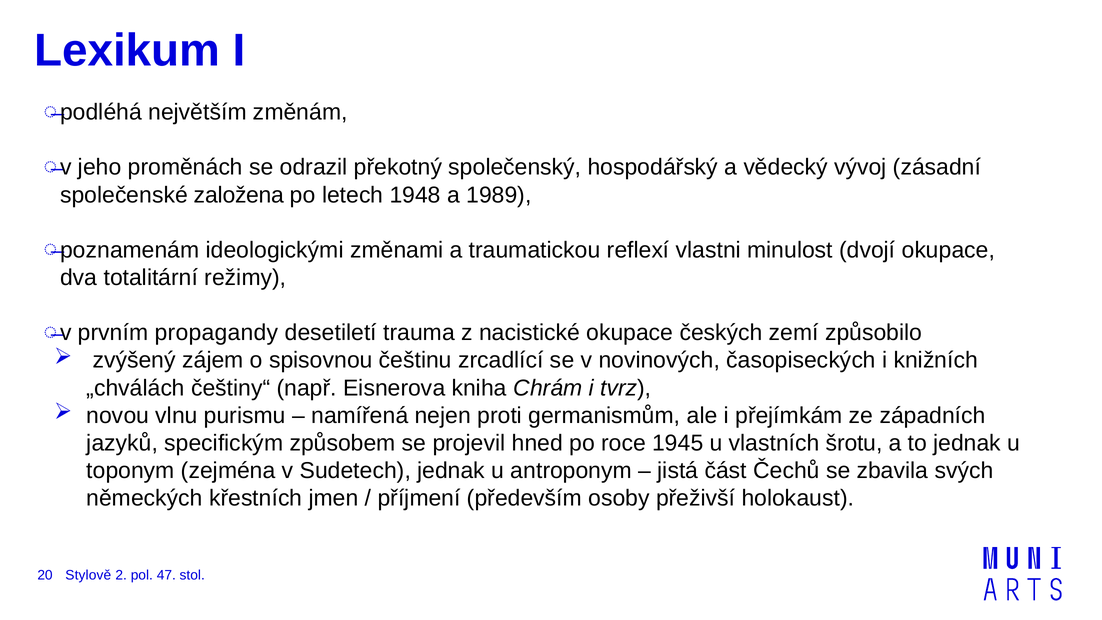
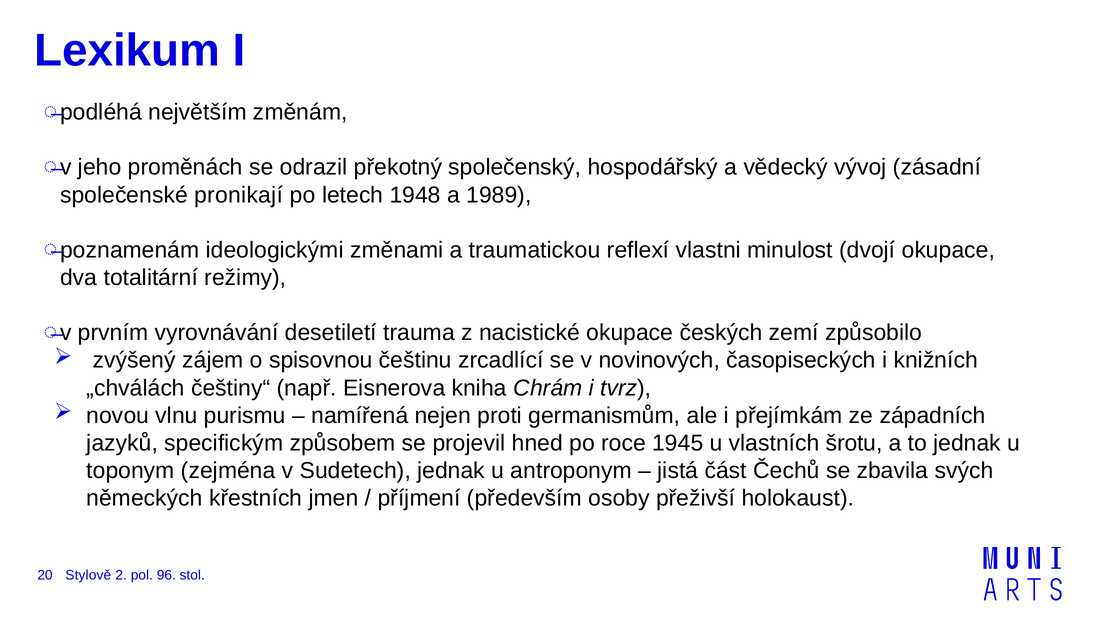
založena: založena -> pronikají
propagandy: propagandy -> vyrovnávání
47: 47 -> 96
